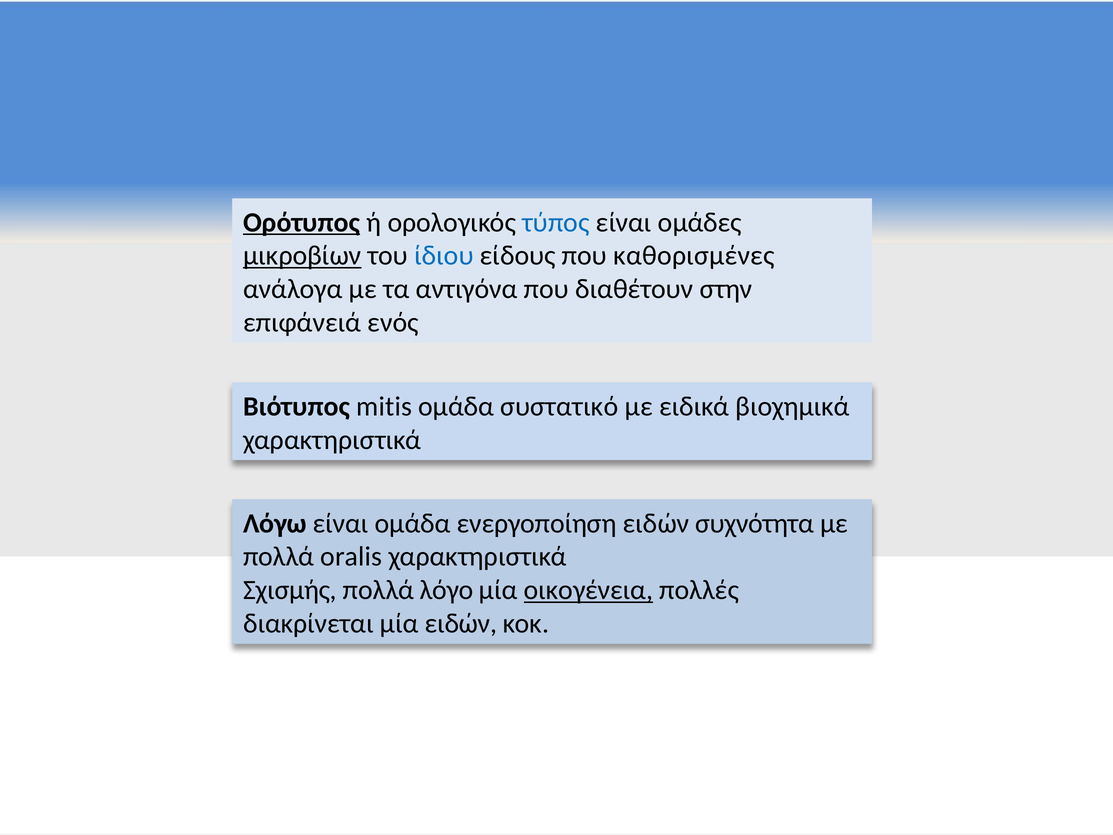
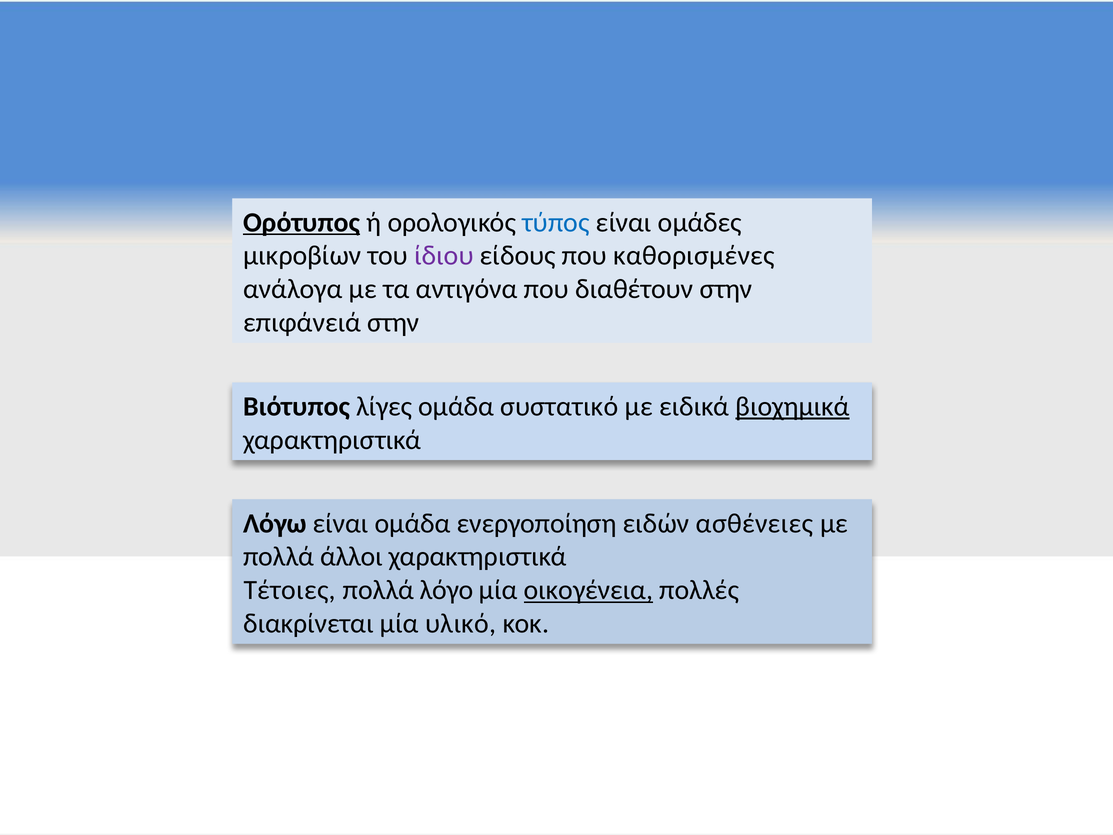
μικροβίων underline: present -> none
ίδιου colour: blue -> purple
επιφάνειά ενός: ενός -> στην
mitis: mitis -> λίγες
βιοχημικά underline: none -> present
συχνότητα: συχνότητα -> ασθένειες
oralis: oralis -> άλλοι
Σχισμής: Σχισμής -> Τέτοιες
μία ειδών: ειδών -> υλικό
